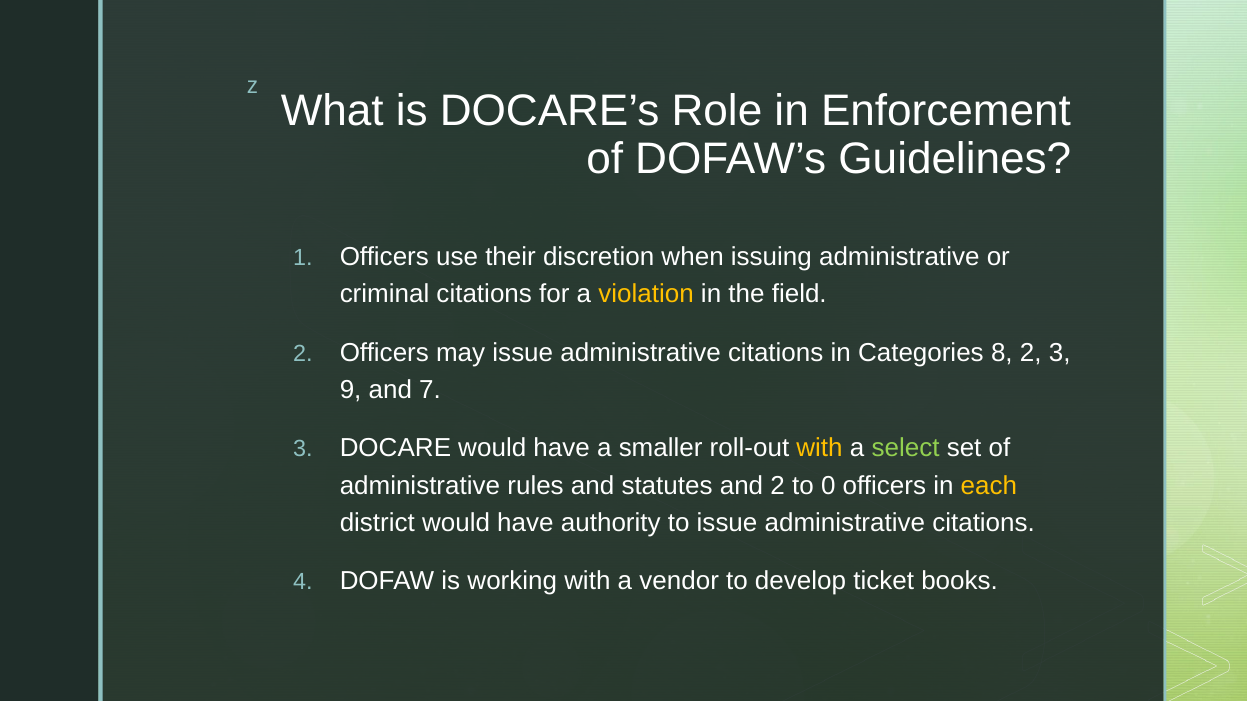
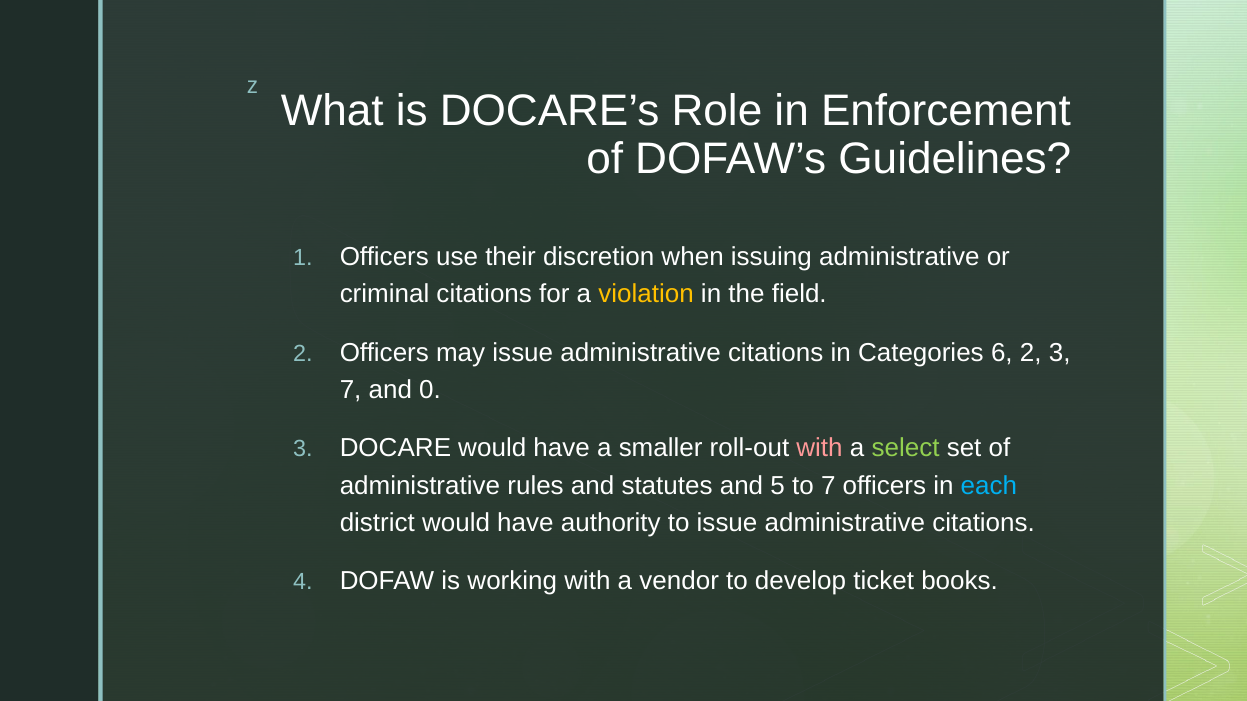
8: 8 -> 6
9 at (351, 390): 9 -> 7
7: 7 -> 0
with at (820, 448) colour: yellow -> pink
and 2: 2 -> 5
to 0: 0 -> 7
each colour: yellow -> light blue
